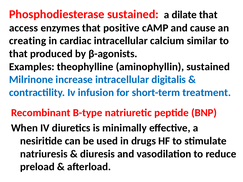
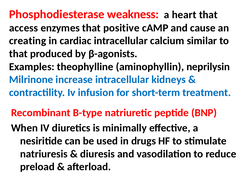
Phosphodiesterase sustained: sustained -> weakness
dilate: dilate -> heart
aminophyllin sustained: sustained -> neprilysin
digitalis: digitalis -> kidneys
